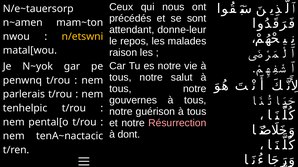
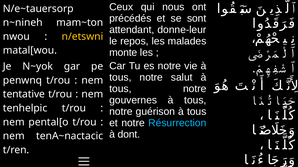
n~amen: n~amen -> n~nineh
raison: raison -> monte
parlerais: parlerais -> tentative
Résurrection colour: pink -> light blue
